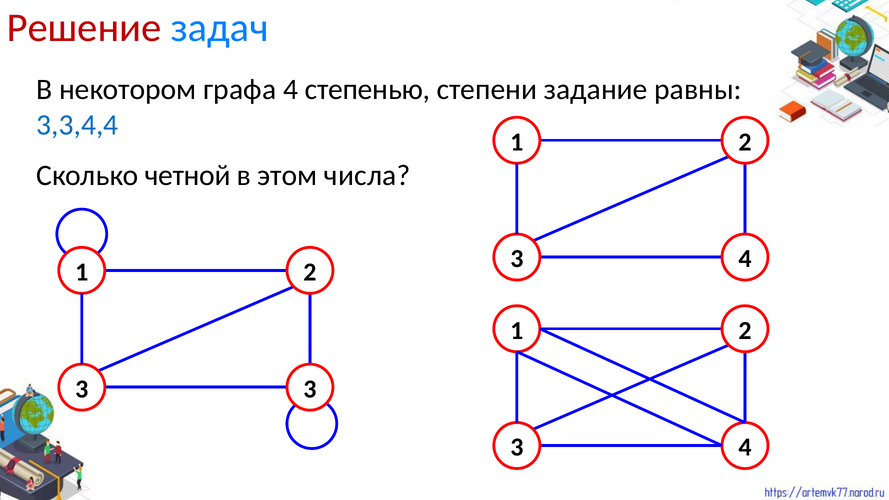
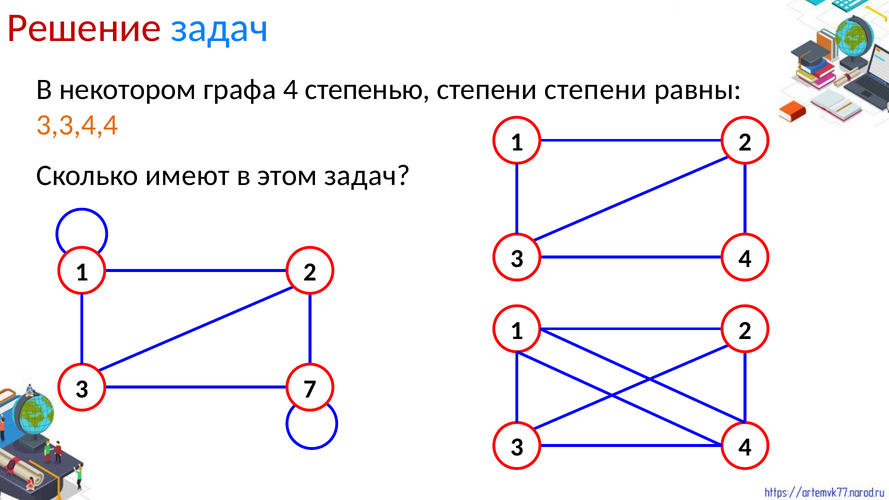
степени задание: задание -> степени
3,3,4,4 colour: blue -> orange
четной: четной -> имеют
этом числа: числа -> задач
3 3: 3 -> 7
